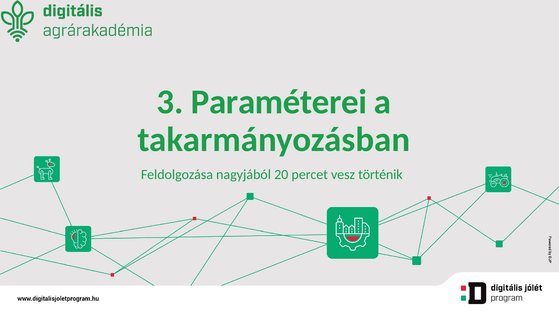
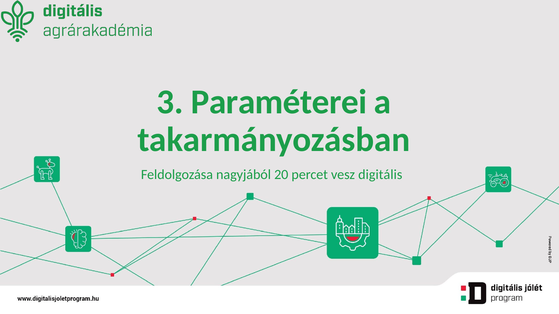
történik: történik -> digitális
